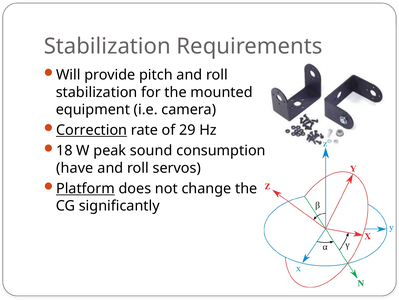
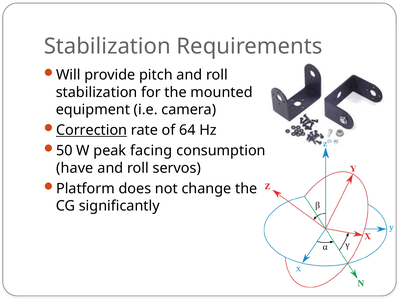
29: 29 -> 64
18: 18 -> 50
sound: sound -> facing
Platform underline: present -> none
